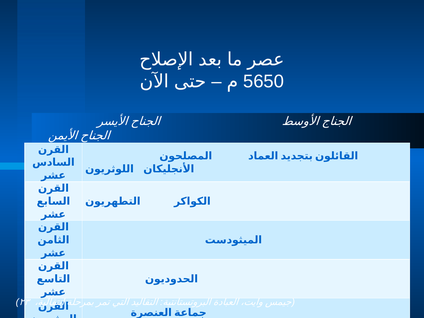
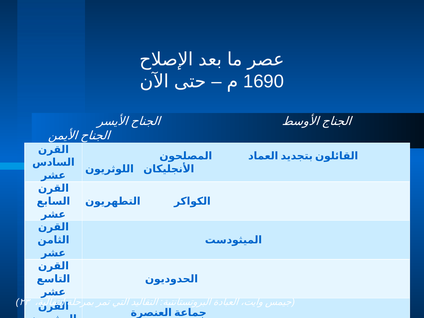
5650: 5650 -> 1690
